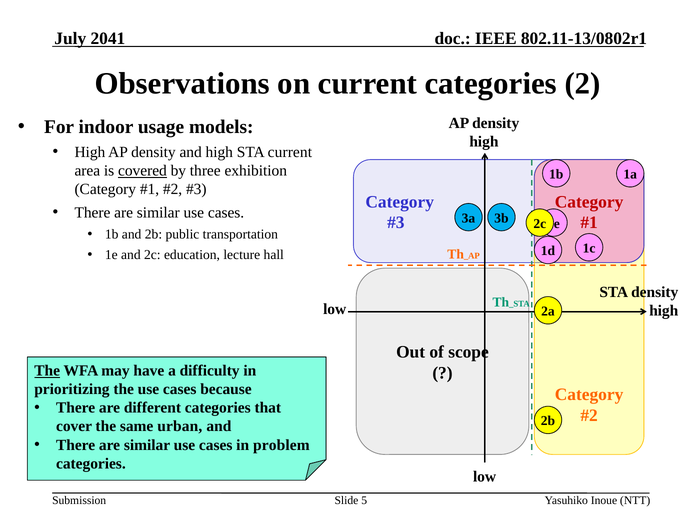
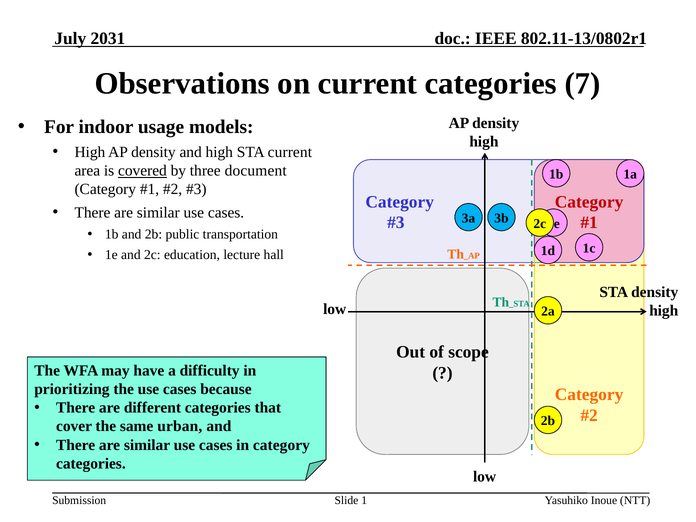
2041: 2041 -> 2031
2: 2 -> 7
exhibition: exhibition -> document
The at (47, 371) underline: present -> none
in problem: problem -> category
5: 5 -> 1
